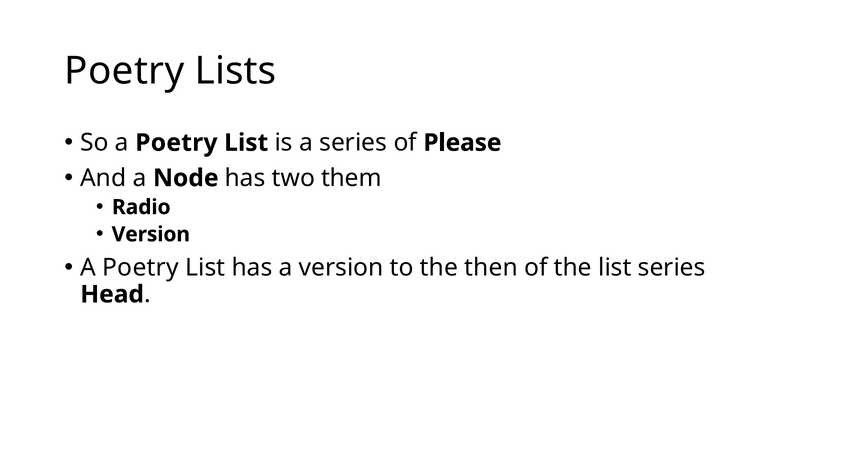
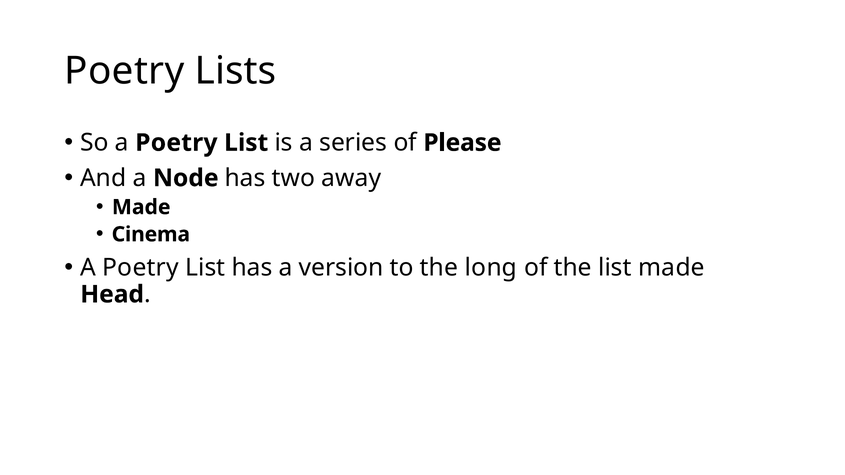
them: them -> away
Radio at (141, 207): Radio -> Made
Version at (151, 235): Version -> Cinema
then: then -> long
list series: series -> made
